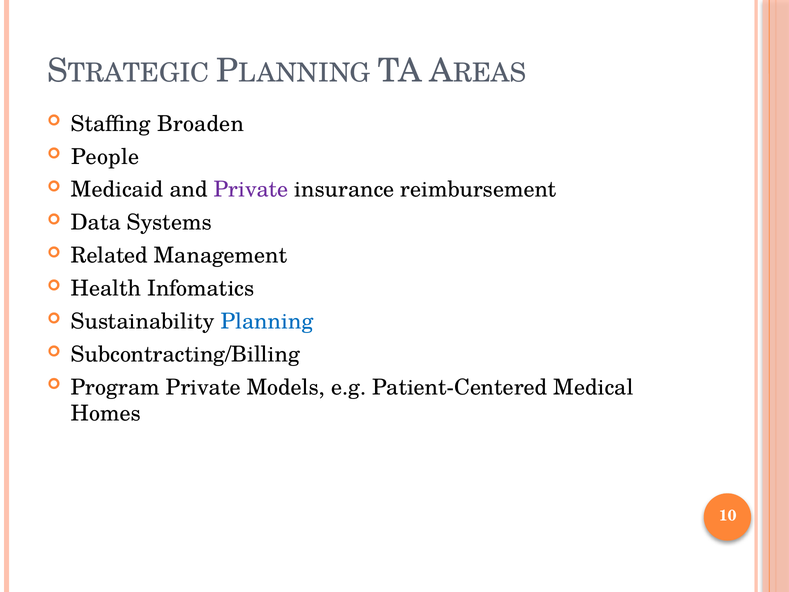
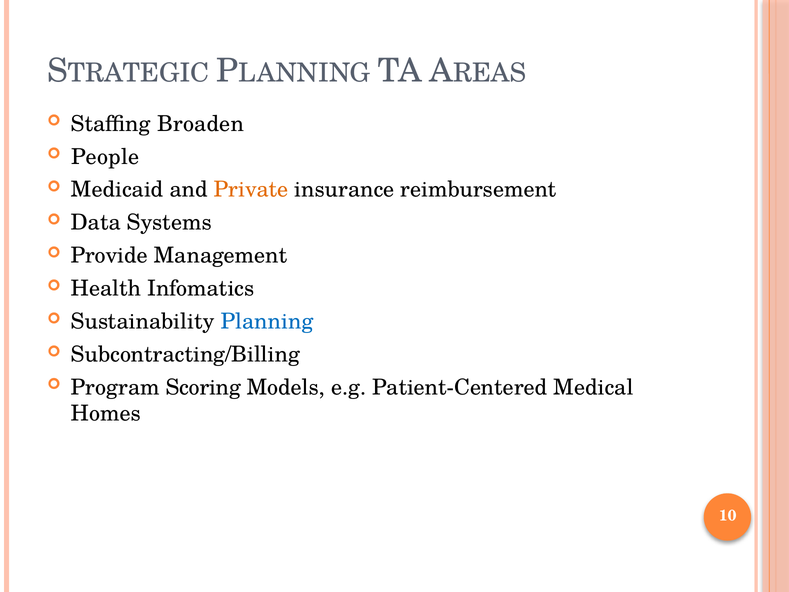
Private at (251, 190) colour: purple -> orange
Related: Related -> Provide
Program Private: Private -> Scoring
